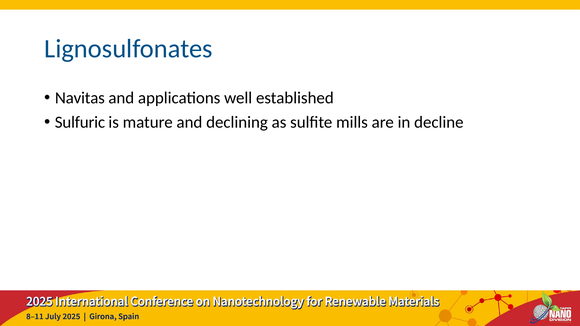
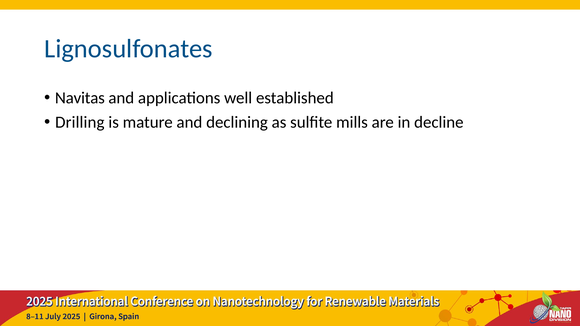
Sulfuric: Sulfuric -> Drilling
